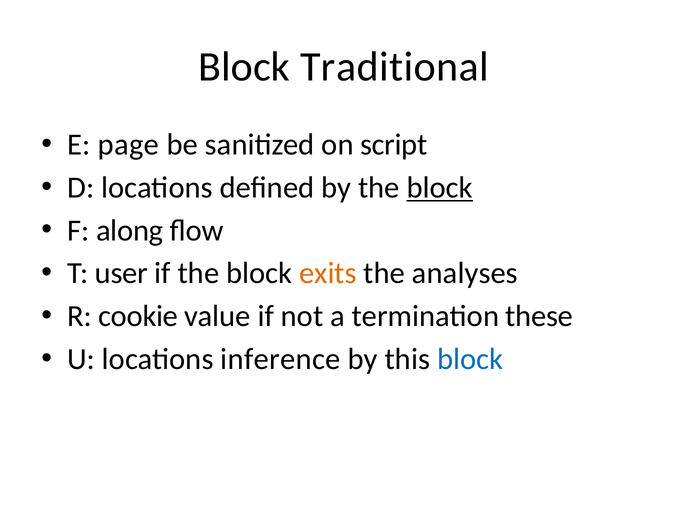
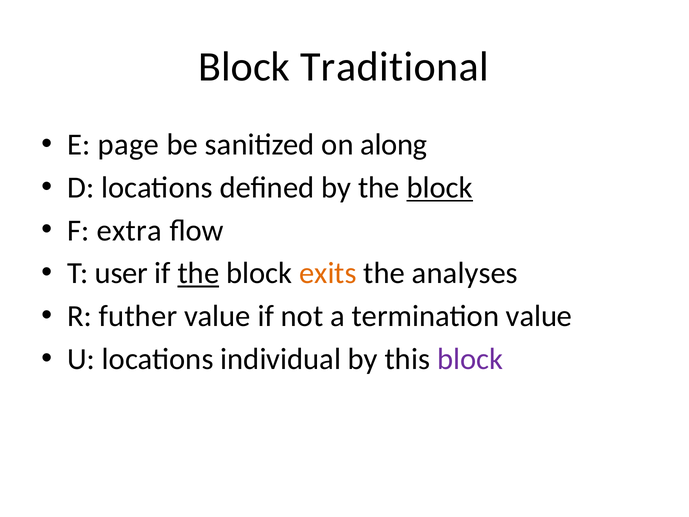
script: script -> along
along: along -> extra
the at (198, 273) underline: none -> present
cookie: cookie -> futher
termination these: these -> value
inference: inference -> individual
block at (470, 359) colour: blue -> purple
